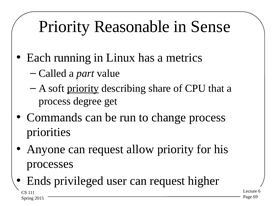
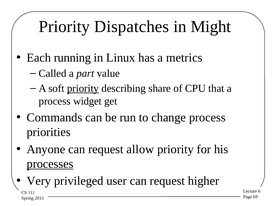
Reasonable: Reasonable -> Dispatches
Sense: Sense -> Might
degree: degree -> widget
processes underline: none -> present
Ends: Ends -> Very
